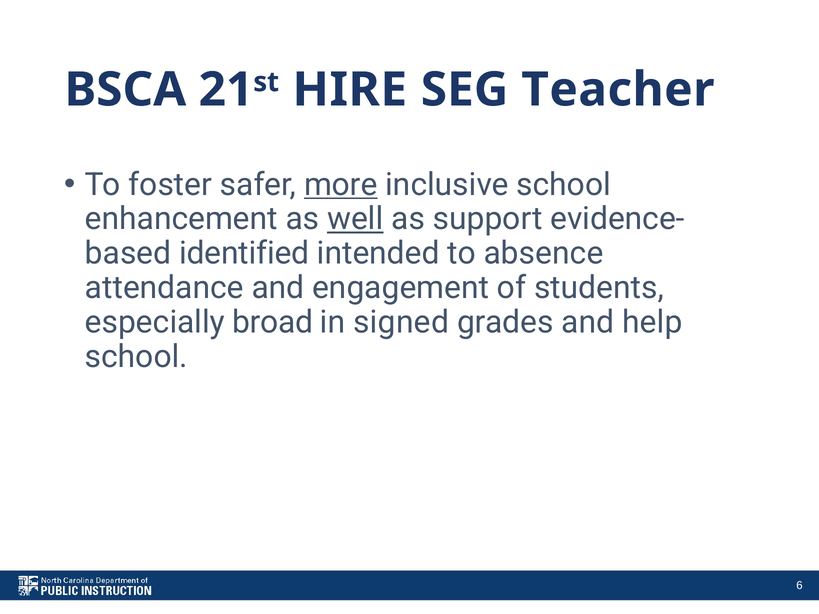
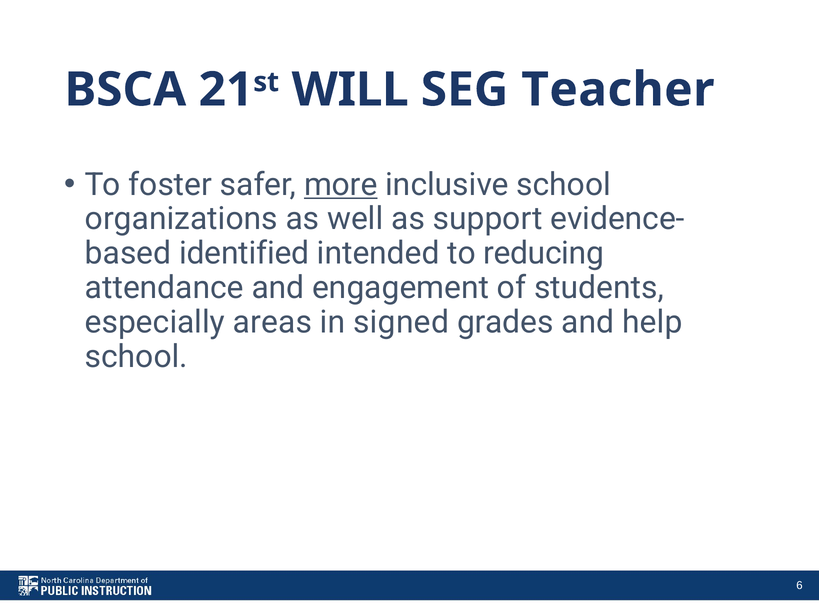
HIRE: HIRE -> WILL
enhancement: enhancement -> organizations
well underline: present -> none
absence: absence -> reducing
broad: broad -> areas
